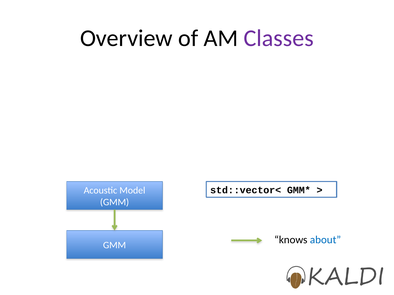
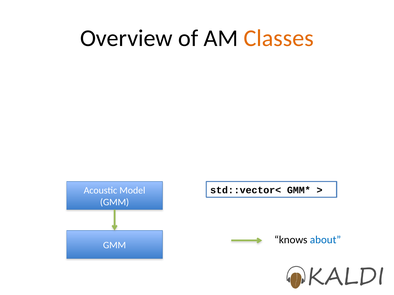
Classes colour: purple -> orange
